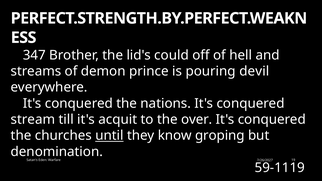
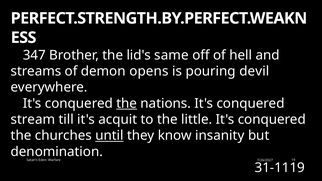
could: could -> same
prince: prince -> opens
the at (127, 103) underline: none -> present
over: over -> little
groping: groping -> insanity
59-1119: 59-1119 -> 31-1119
